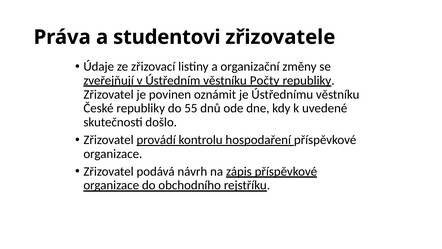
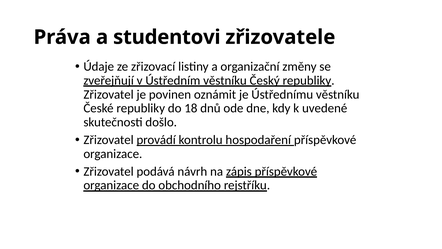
Počty: Počty -> Český
55: 55 -> 18
